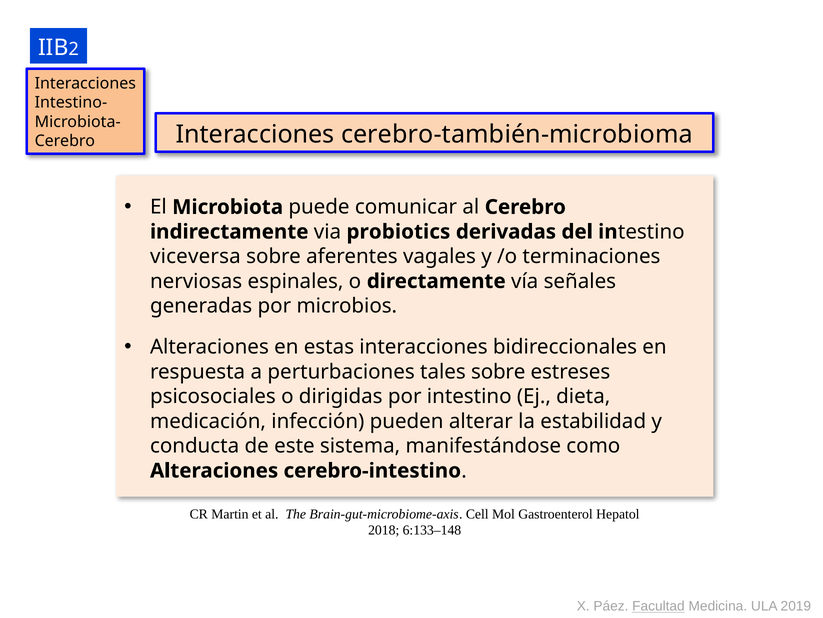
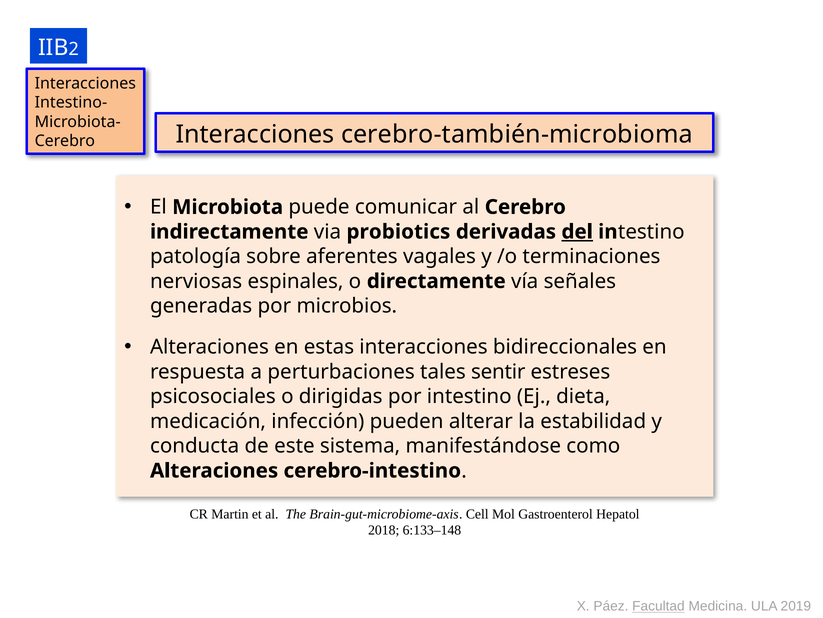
del underline: none -> present
viceversa: viceversa -> patología
tales sobre: sobre -> sentir
